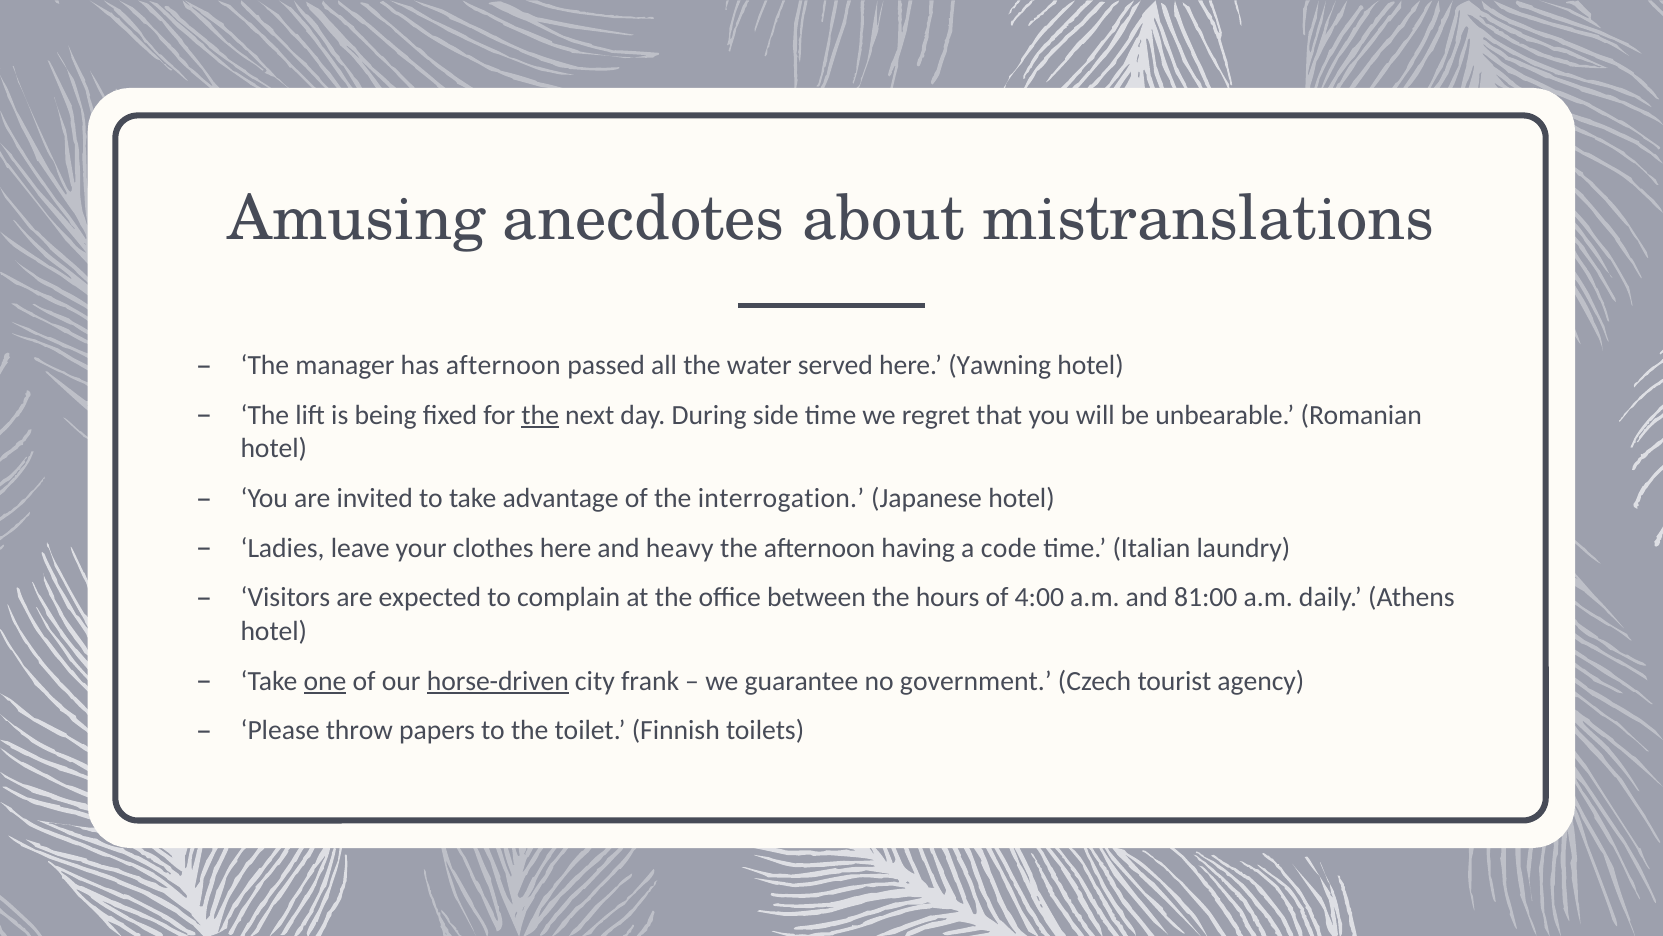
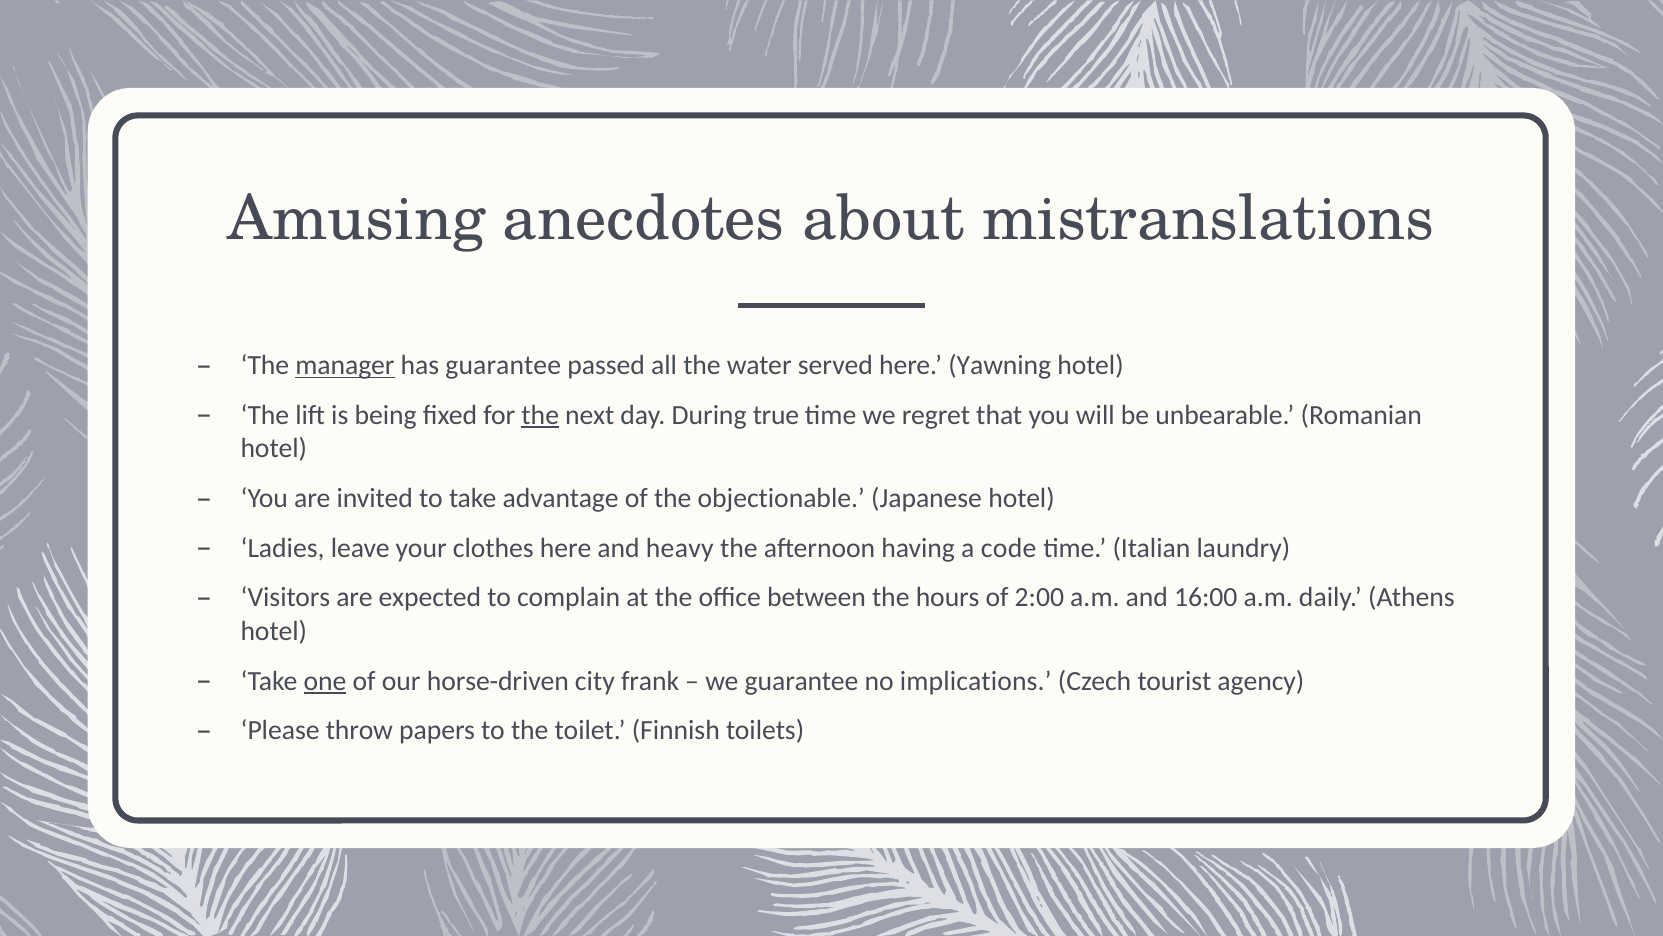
manager underline: none -> present
has afternoon: afternoon -> guarantee
side: side -> true
interrogation: interrogation -> objectionable
4:00: 4:00 -> 2:00
81:00: 81:00 -> 16:00
horse-driven underline: present -> none
government: government -> implications
